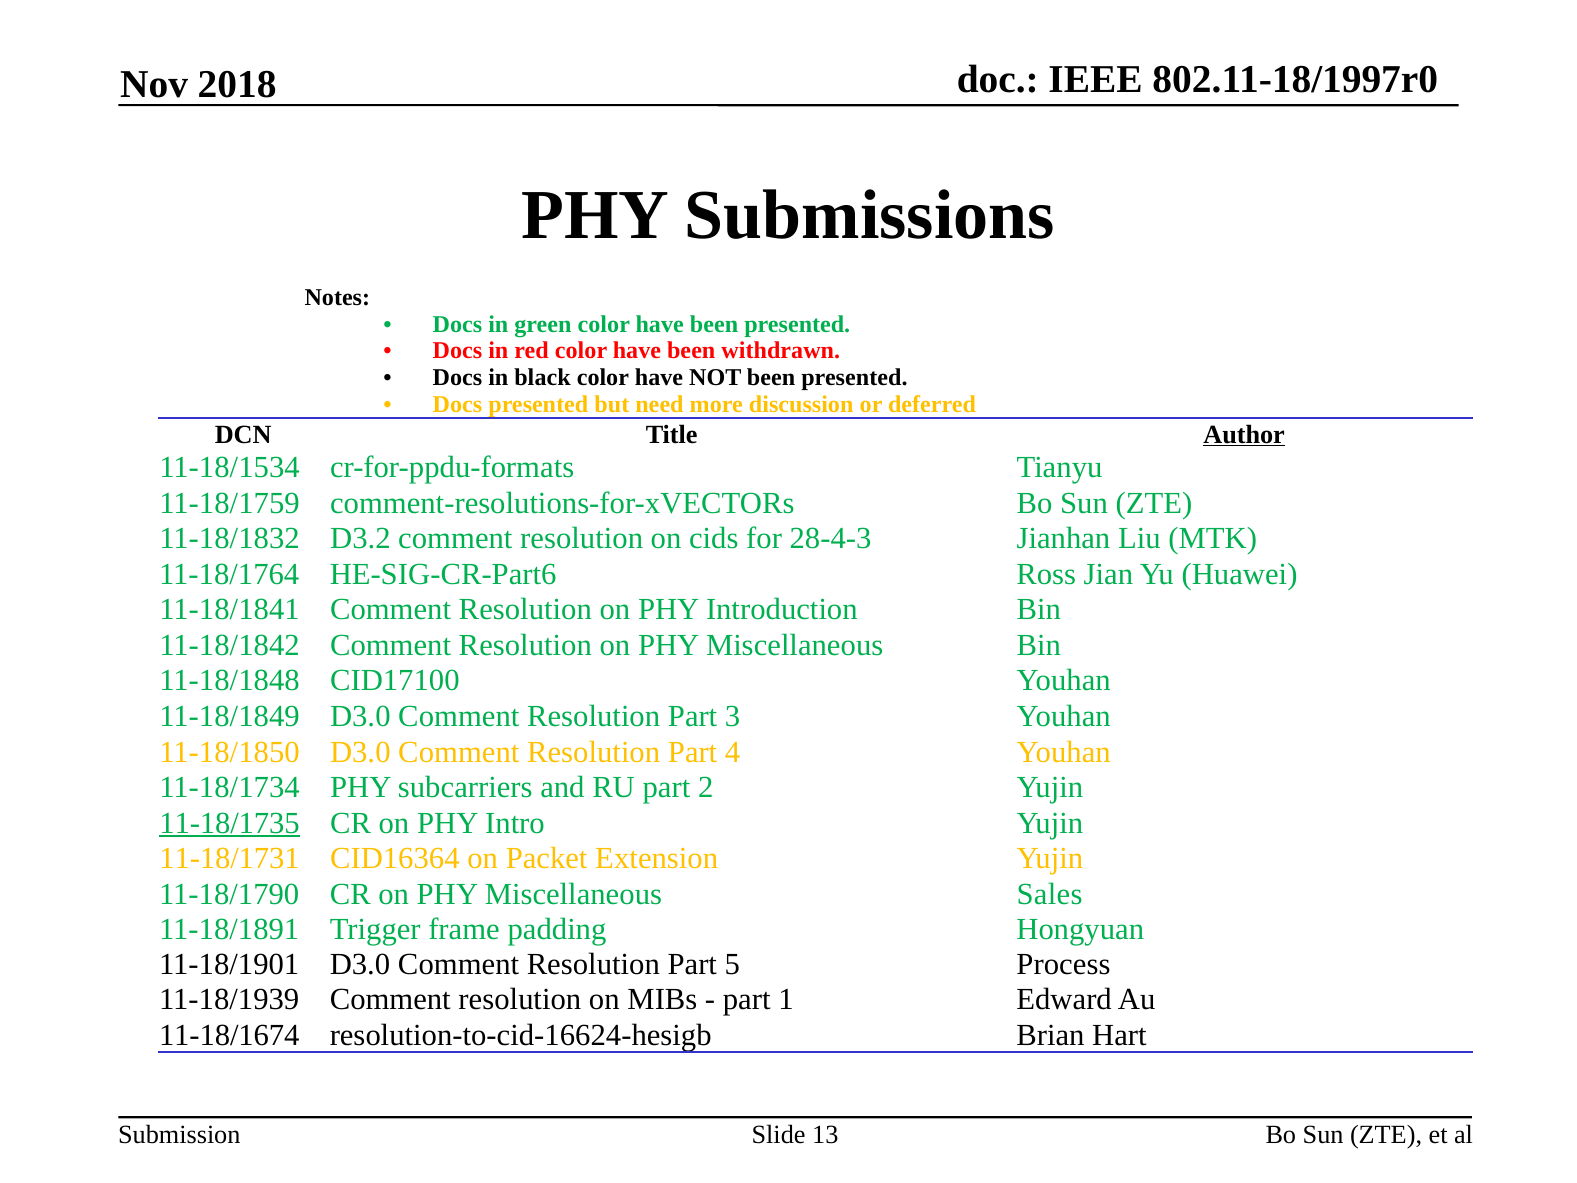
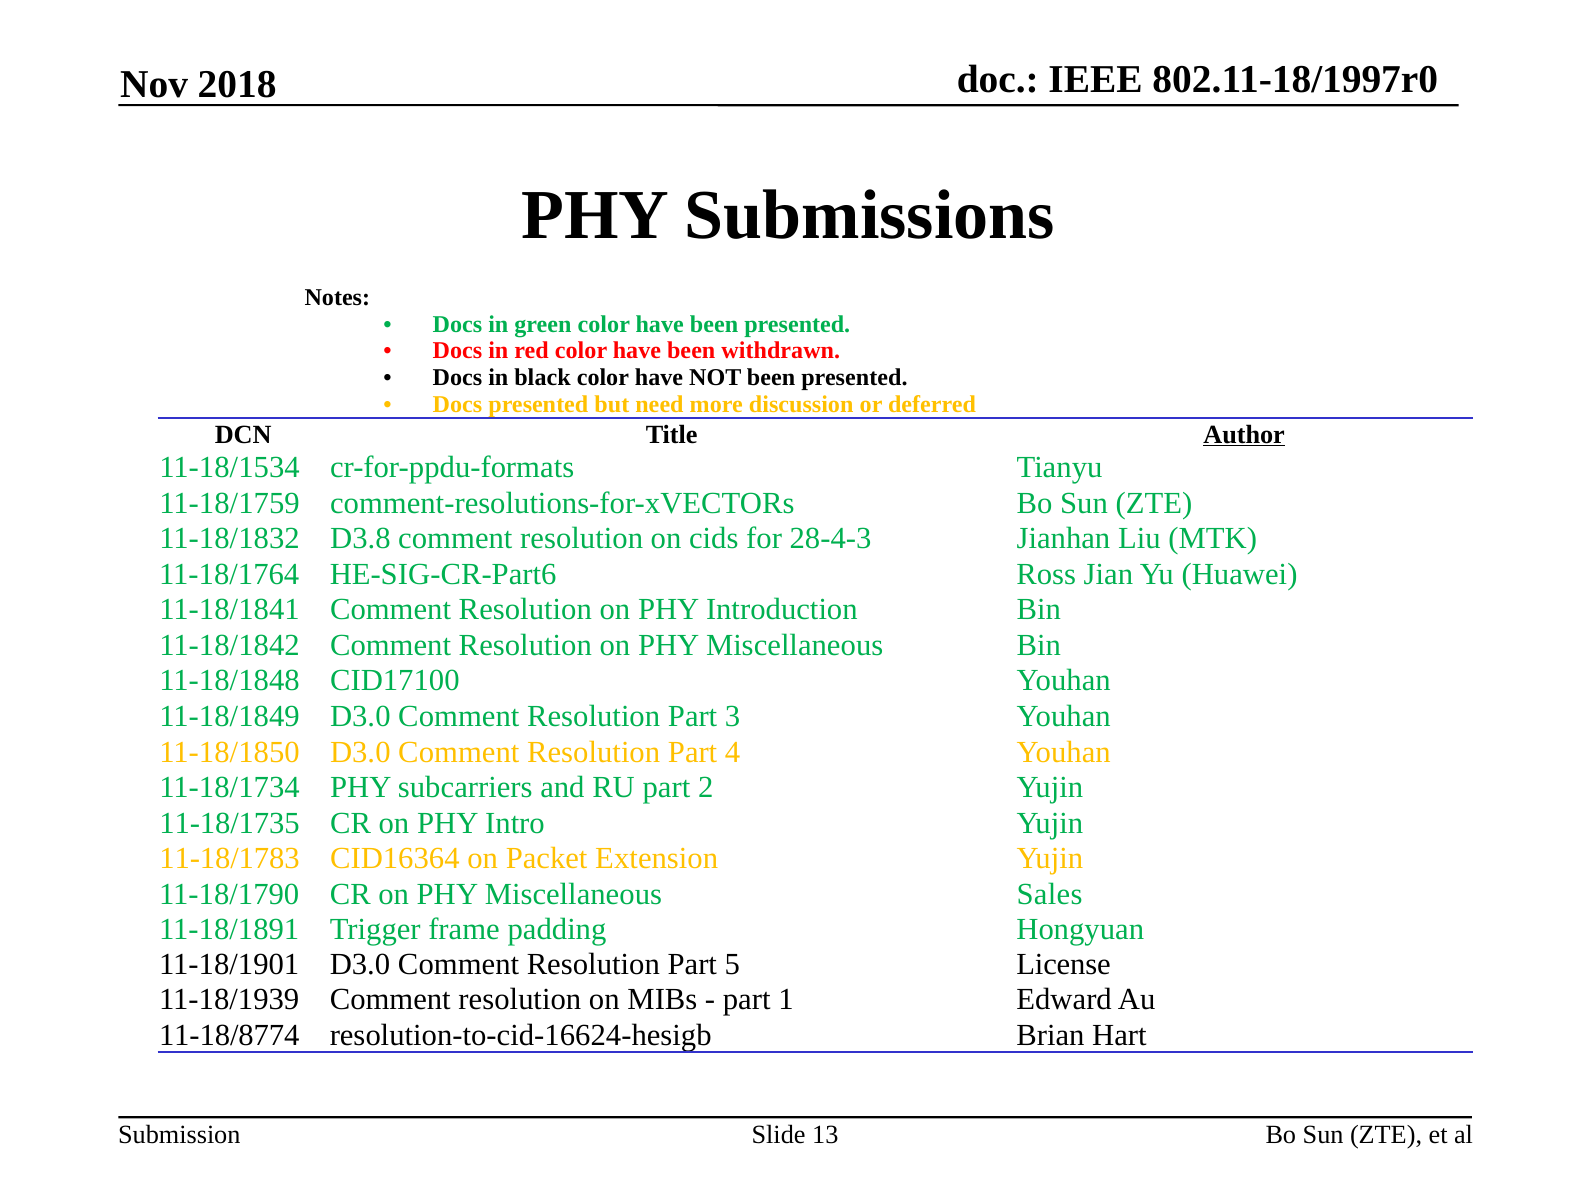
D3.2: D3.2 -> D3.8
11-18/1735 underline: present -> none
11-18/1731: 11-18/1731 -> 11-18/1783
Process: Process -> License
11-18/1674: 11-18/1674 -> 11-18/8774
